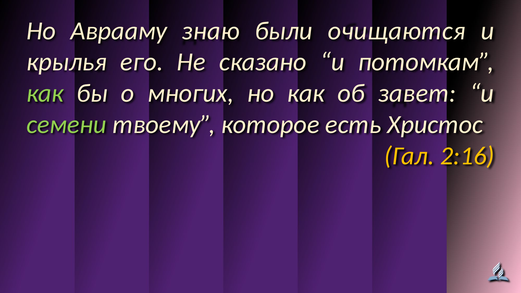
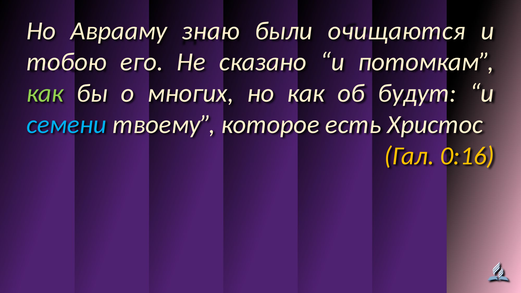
крылья: крылья -> тобою
завет: завет -> будут
семени colour: light green -> light blue
2:16: 2:16 -> 0:16
